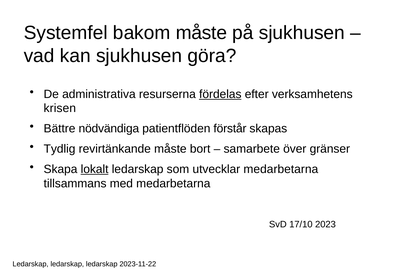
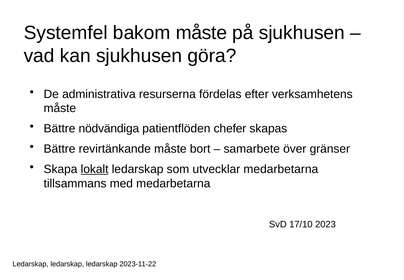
fördelas underline: present -> none
krisen at (60, 108): krisen -> måste
förstår: förstår -> chefer
Tydlig at (60, 149): Tydlig -> Bättre
